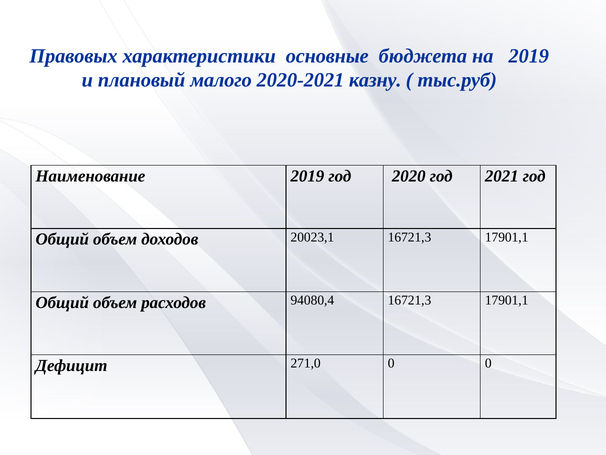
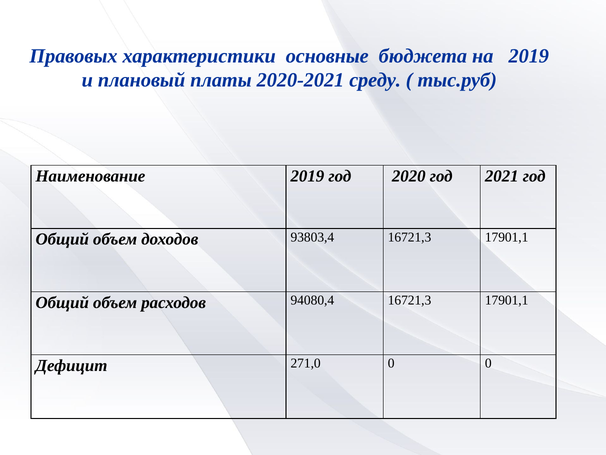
малого: малого -> платы
казну: казну -> среду
20023,1: 20023,1 -> 93803,4
